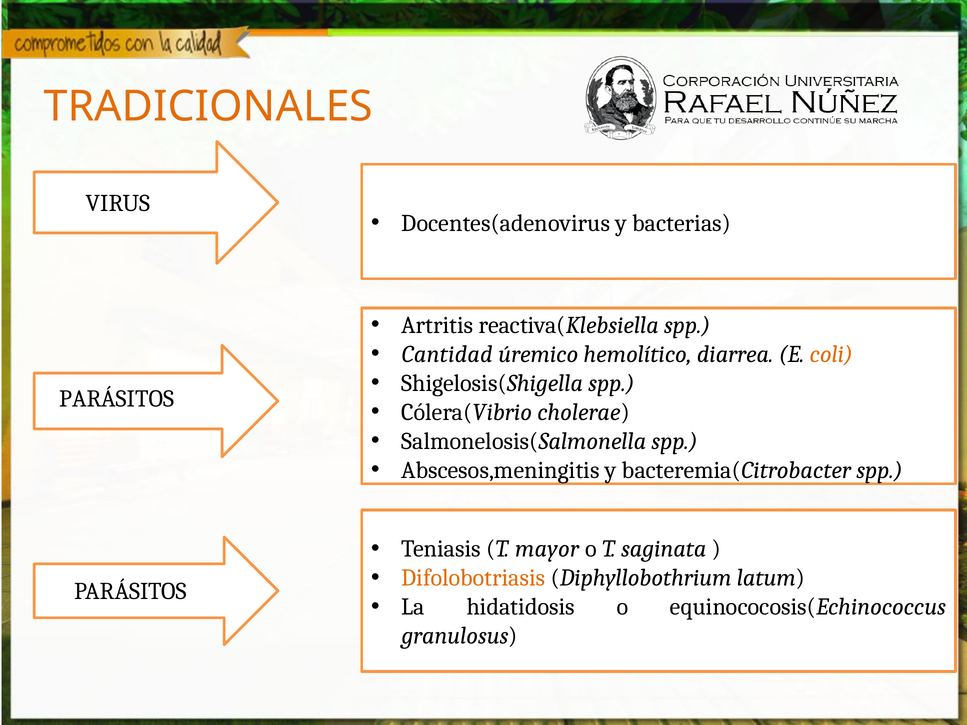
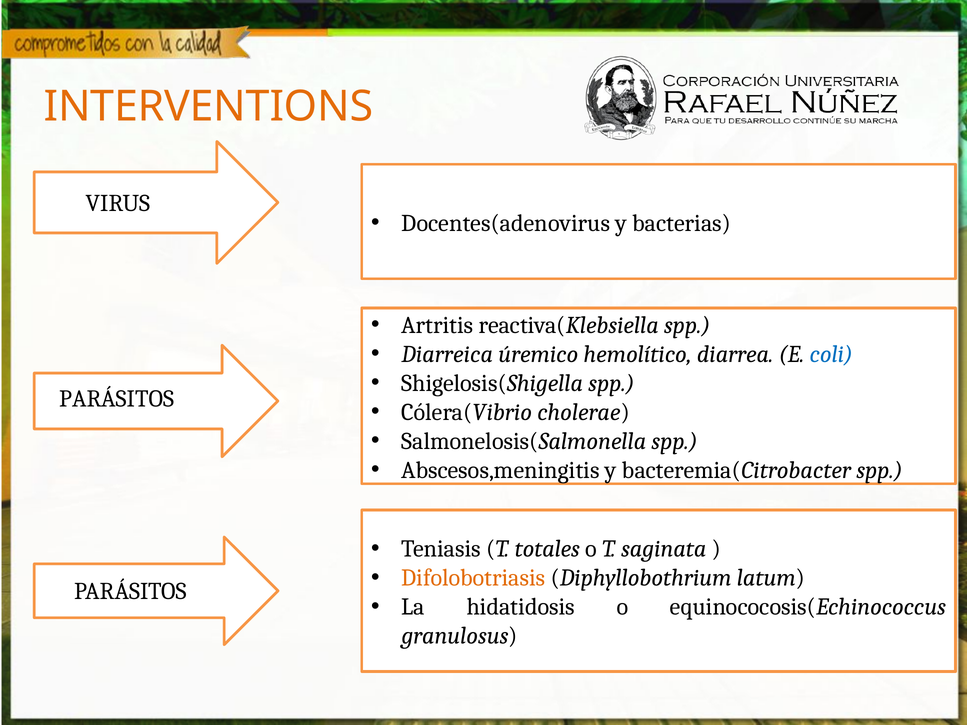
TRADICIONALES: TRADICIONALES -> INTERVENTIONS
Cantidad: Cantidad -> Diarreica
coli colour: orange -> blue
mayor: mayor -> totales
